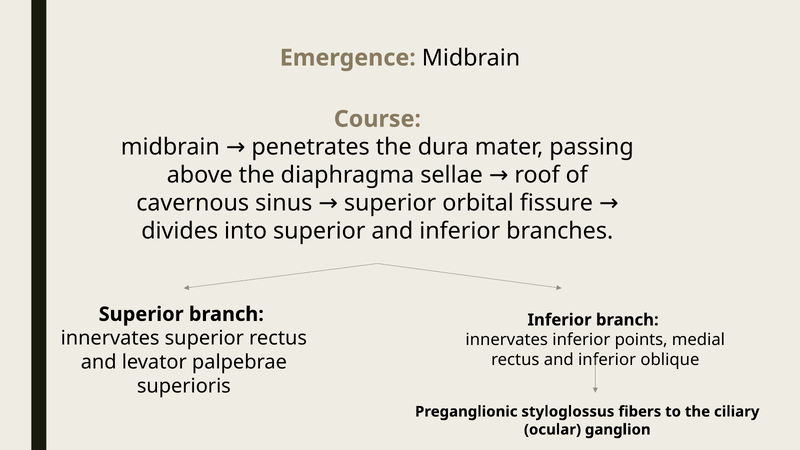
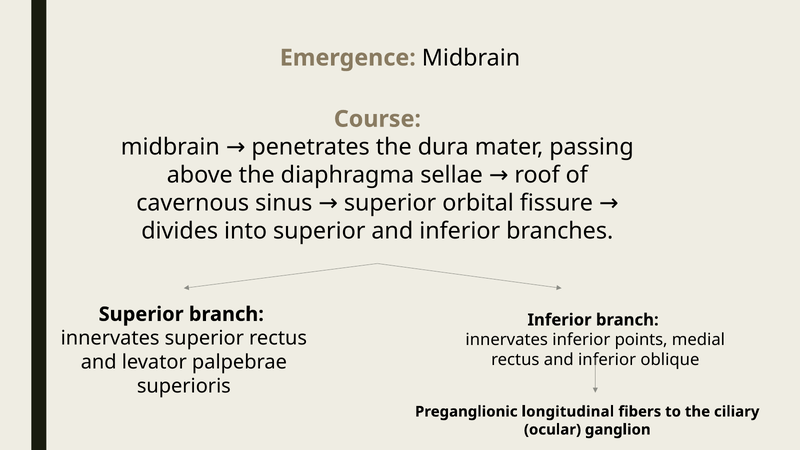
styloglossus: styloglossus -> longitudinal
